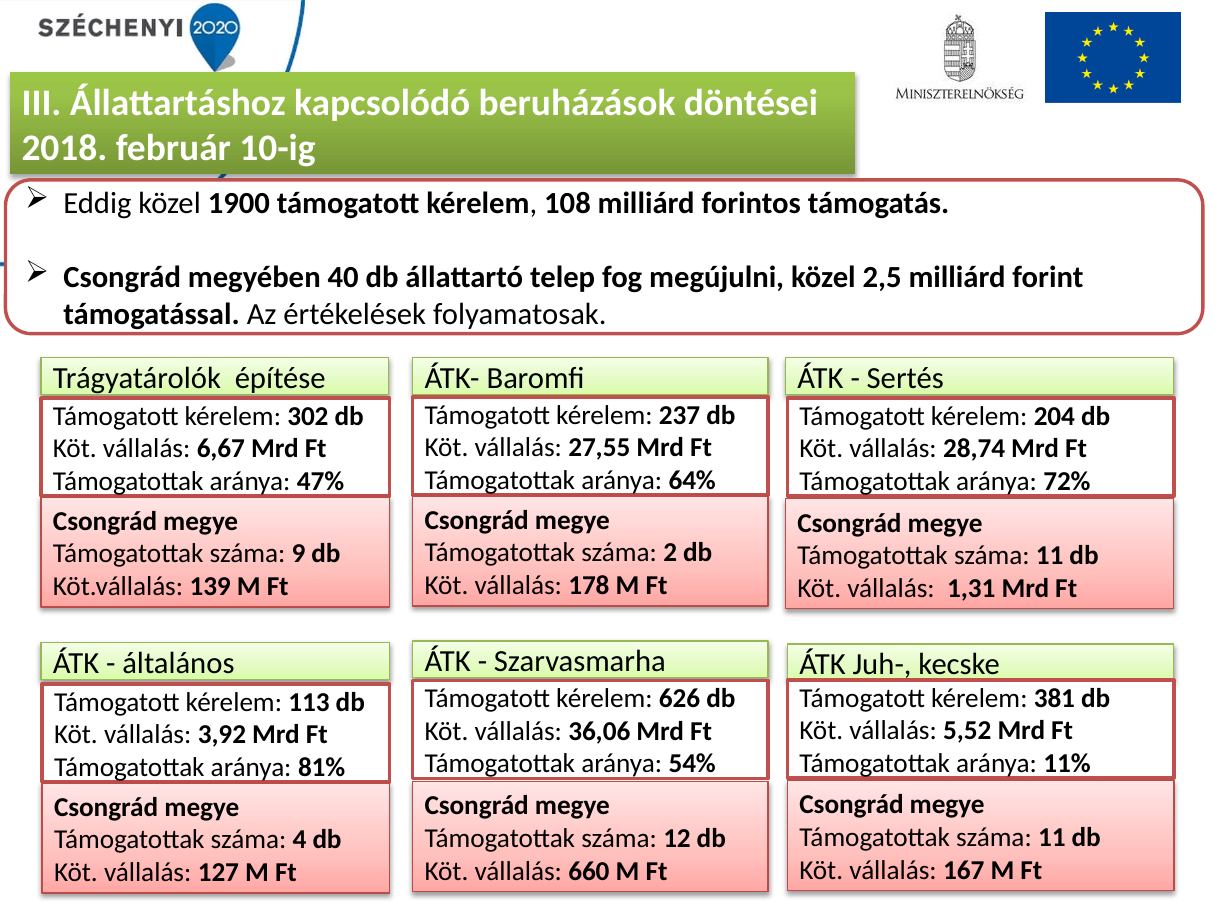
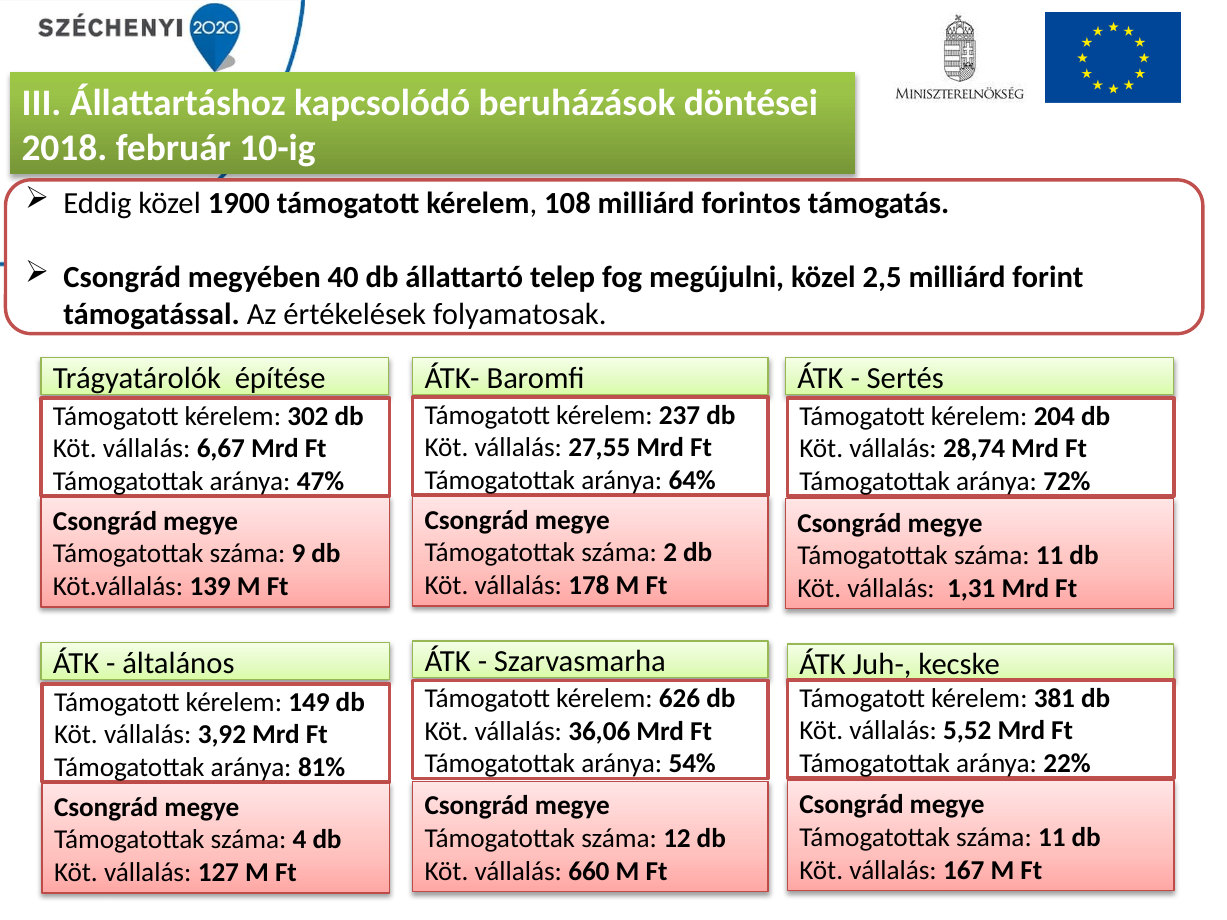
113: 113 -> 149
11%: 11% -> 22%
